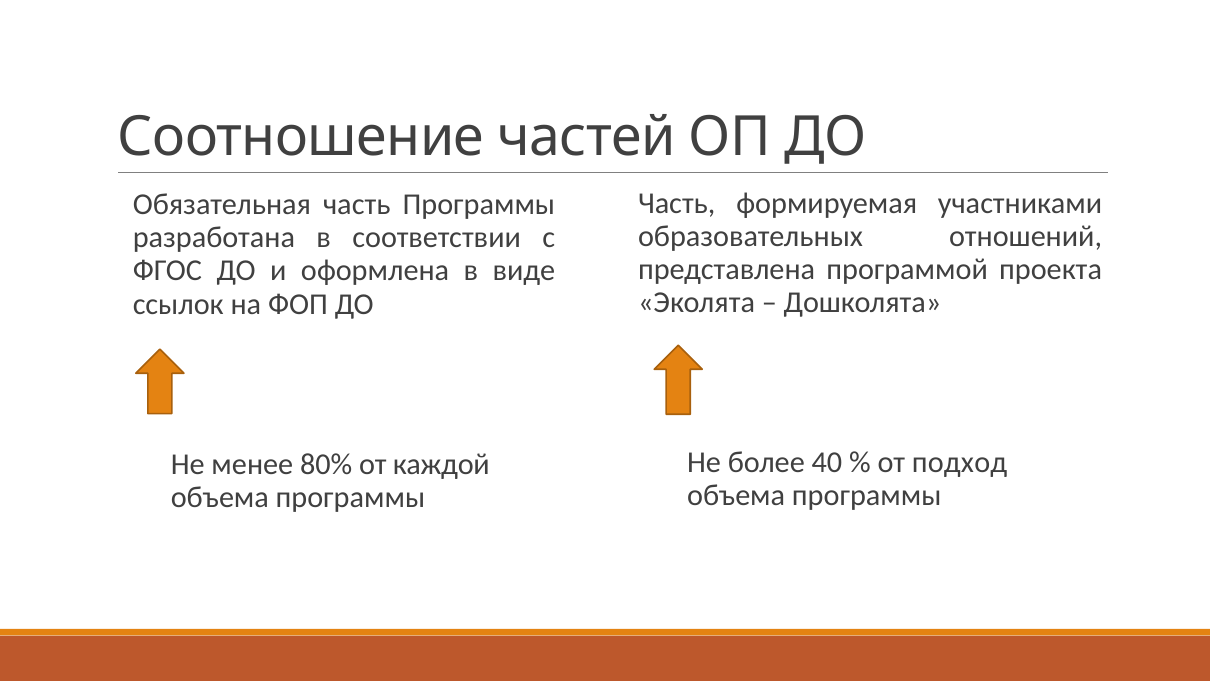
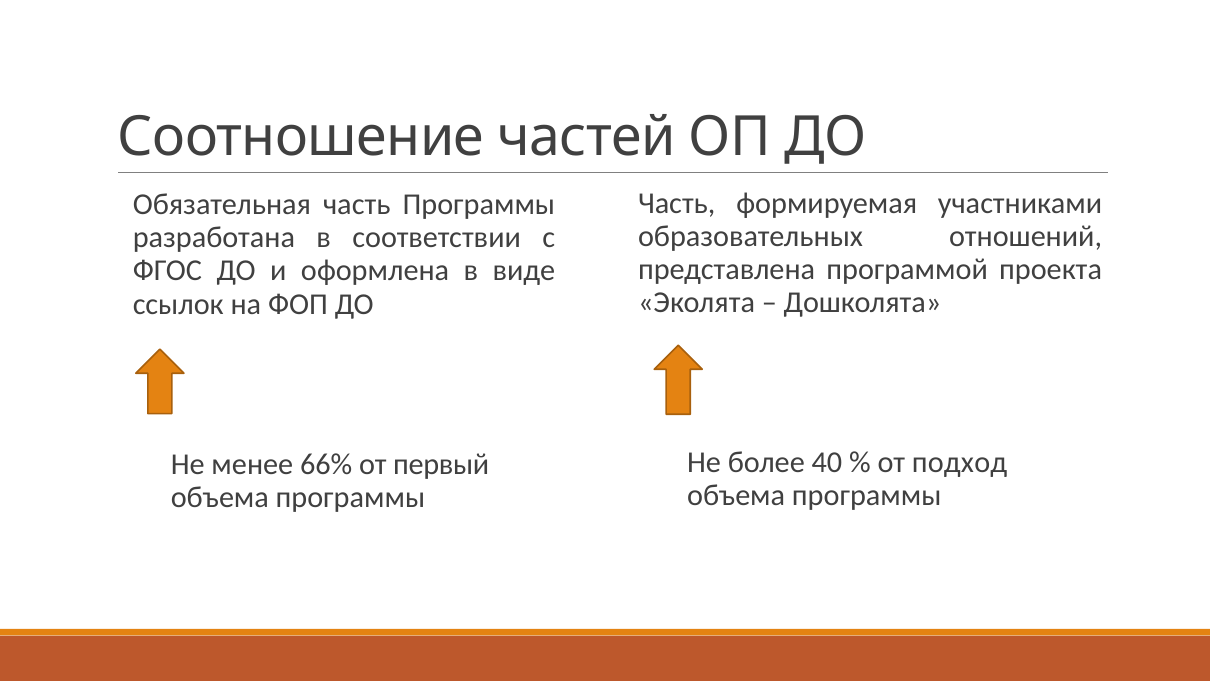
80%: 80% -> 66%
каждой: каждой -> первый
